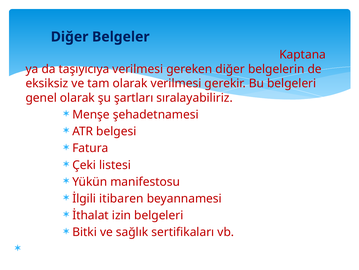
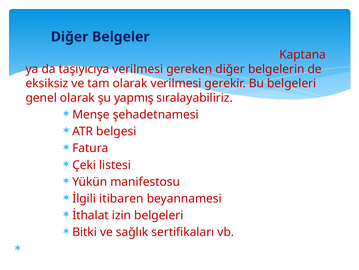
şartları: şartları -> yapmış
